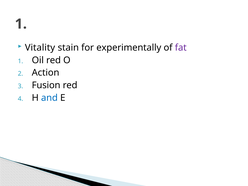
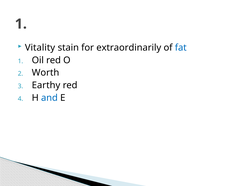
experimentally: experimentally -> extraordinarily
fat colour: purple -> blue
Action: Action -> Worth
Fusion: Fusion -> Earthy
